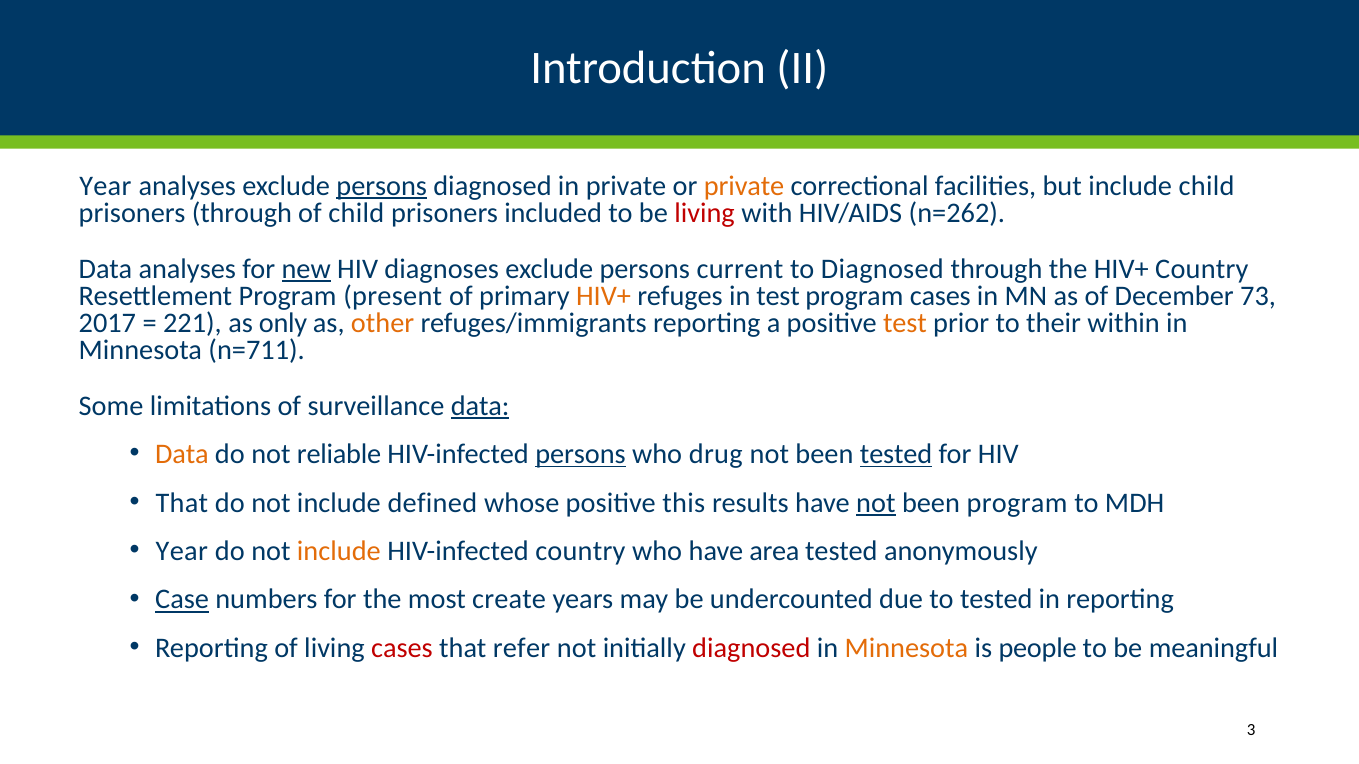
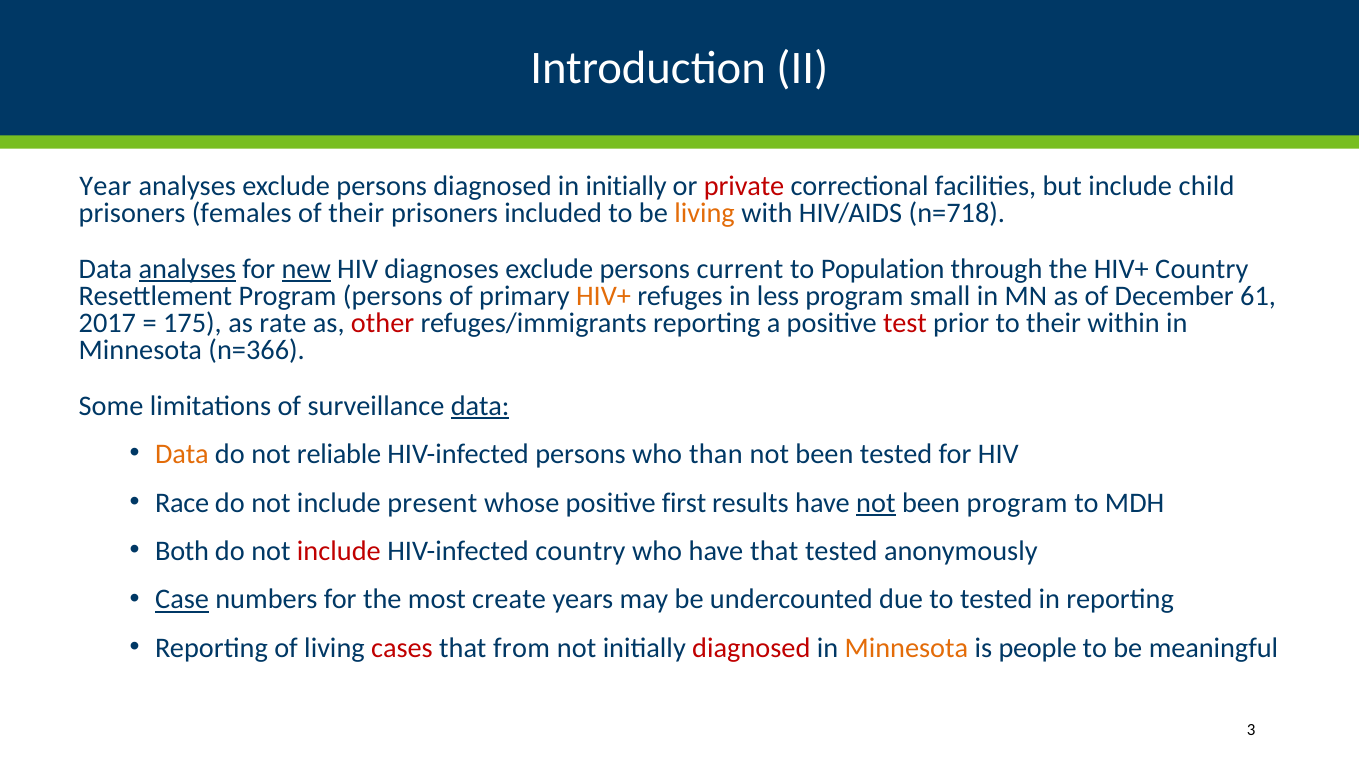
persons at (382, 186) underline: present -> none
in private: private -> initially
private at (744, 186) colour: orange -> red
prisoners through: through -> females
of child: child -> their
living at (705, 213) colour: red -> orange
n=262: n=262 -> n=718
analyses at (187, 269) underline: none -> present
to Diagnosed: Diagnosed -> Population
Program present: present -> persons
in test: test -> less
program cases: cases -> small
73: 73 -> 61
221: 221 -> 175
only: only -> rate
other colour: orange -> red
test at (905, 323) colour: orange -> red
n=711: n=711 -> n=366
persons at (581, 455) underline: present -> none
drug: drug -> than
tested at (896, 455) underline: present -> none
That at (182, 503): That -> Race
defined: defined -> present
this: this -> first
Year at (182, 551): Year -> Both
include at (339, 551) colour: orange -> red
have area: area -> that
refer: refer -> from
